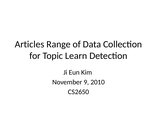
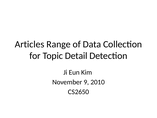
Learn: Learn -> Detail
